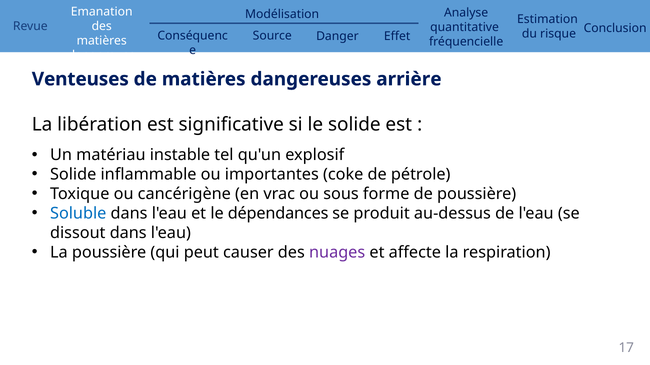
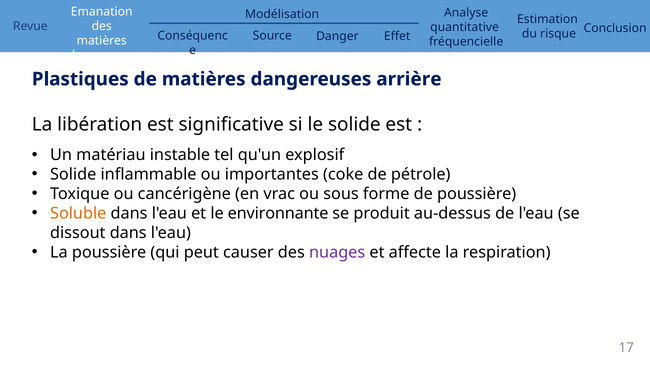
Venteuses: Venteuses -> Plastiques
Soluble colour: blue -> orange
dépendances: dépendances -> environnante
